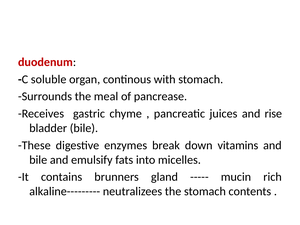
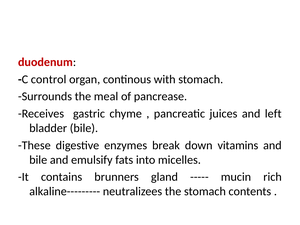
soluble: soluble -> control
rise: rise -> left
